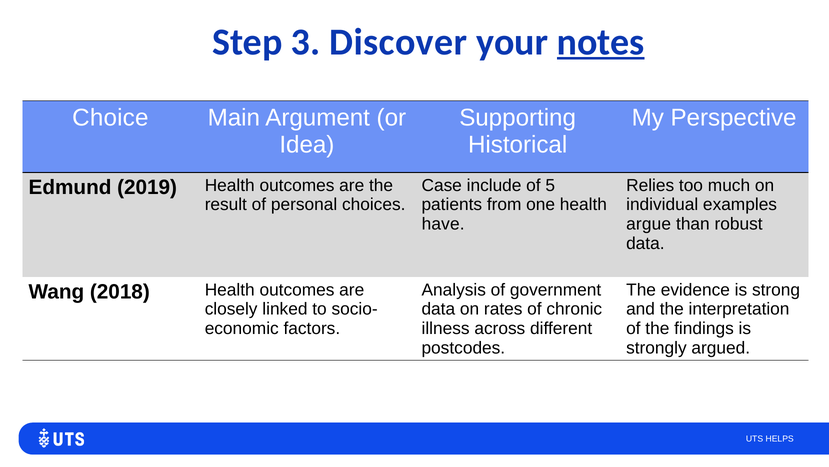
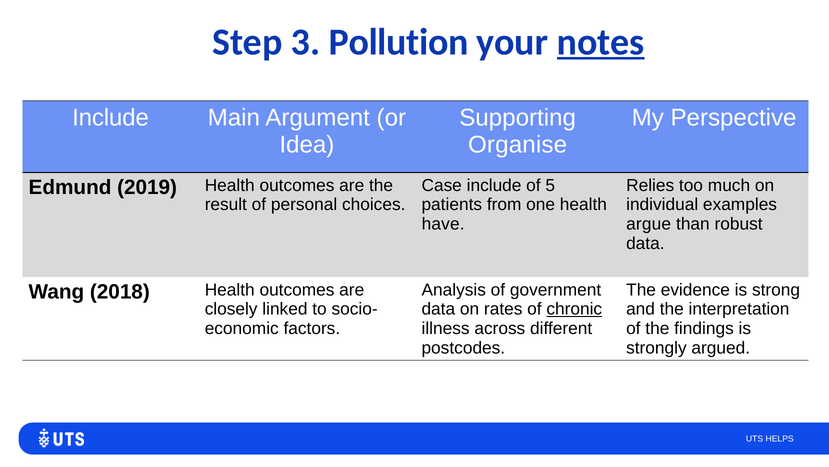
Discover: Discover -> Pollution
Choice at (110, 118): Choice -> Include
Historical: Historical -> Organise
chronic underline: none -> present
